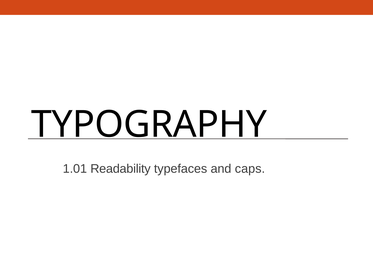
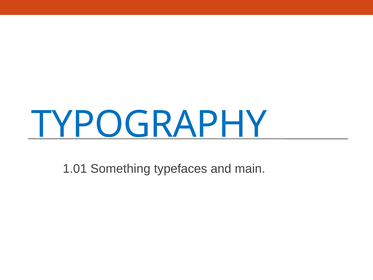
TYPOGRAPHY colour: black -> blue
Readability: Readability -> Something
caps: caps -> main
